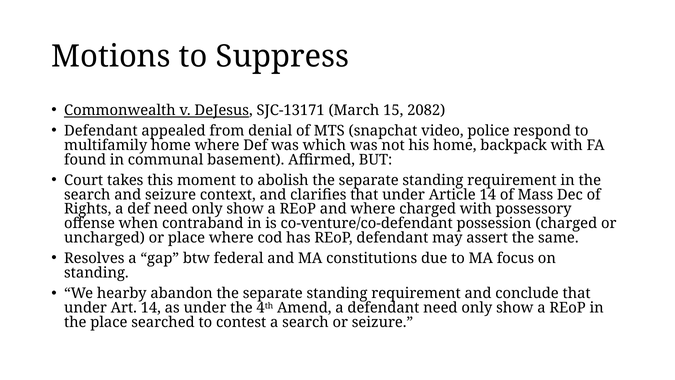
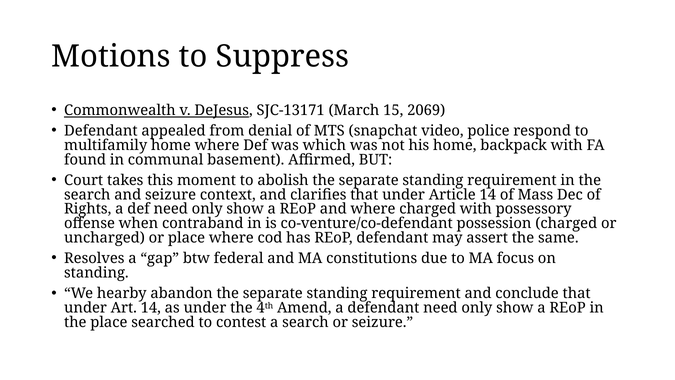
2082: 2082 -> 2069
